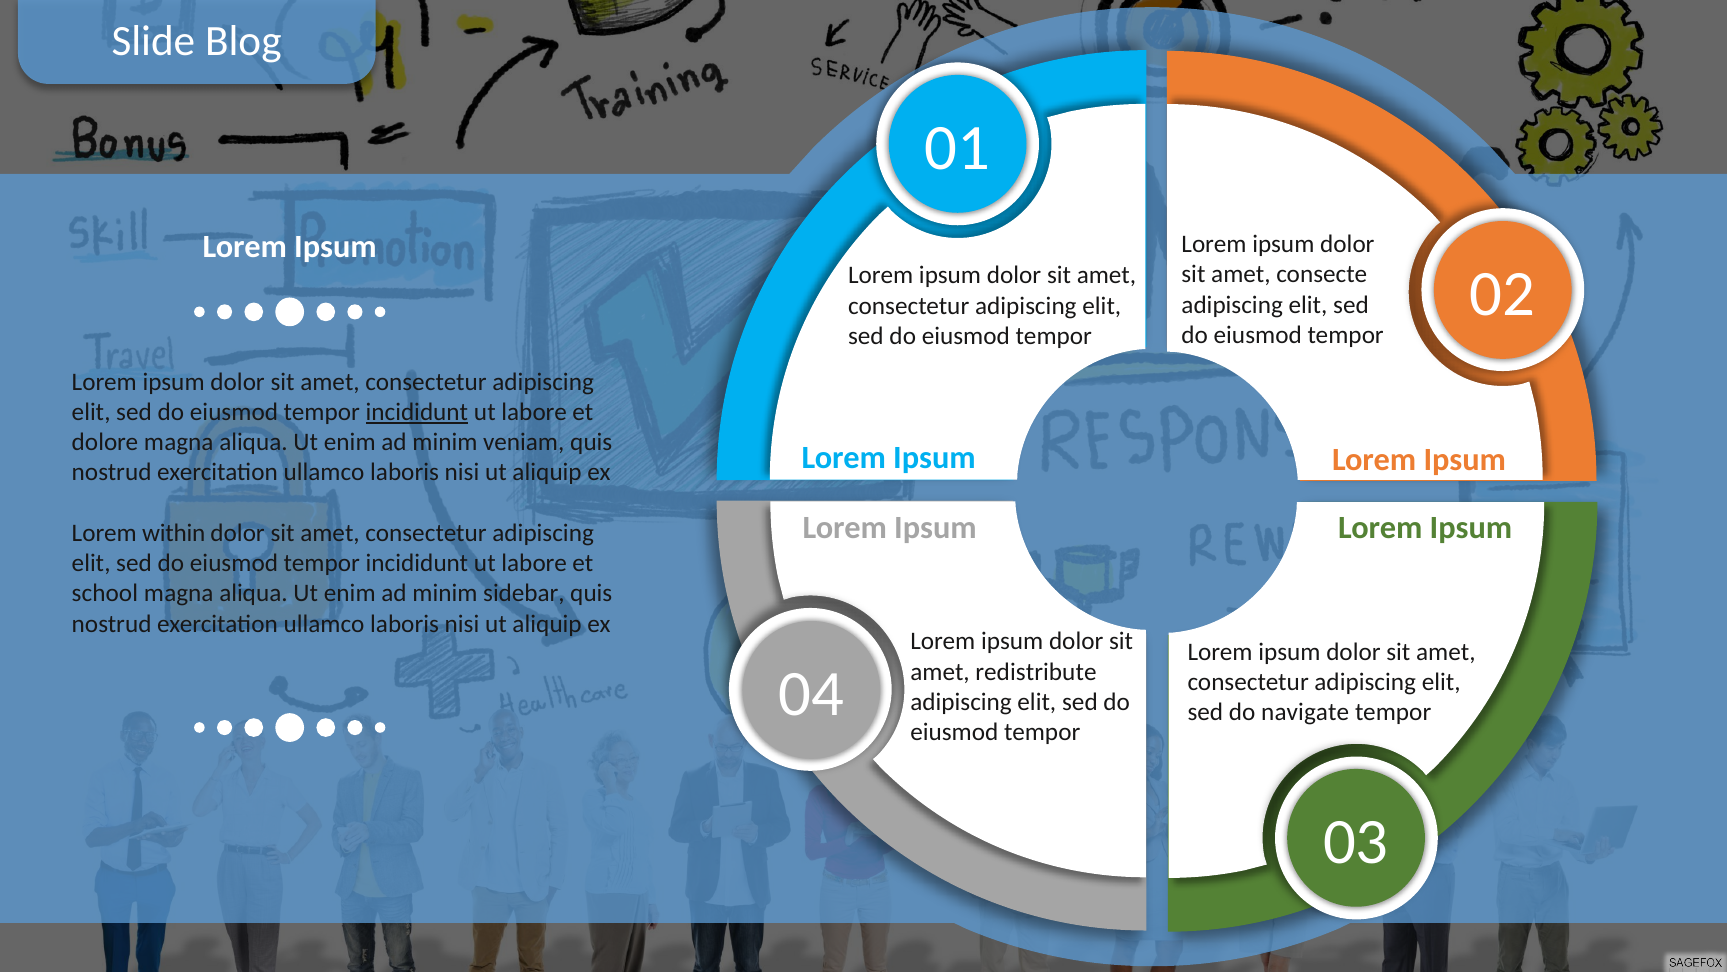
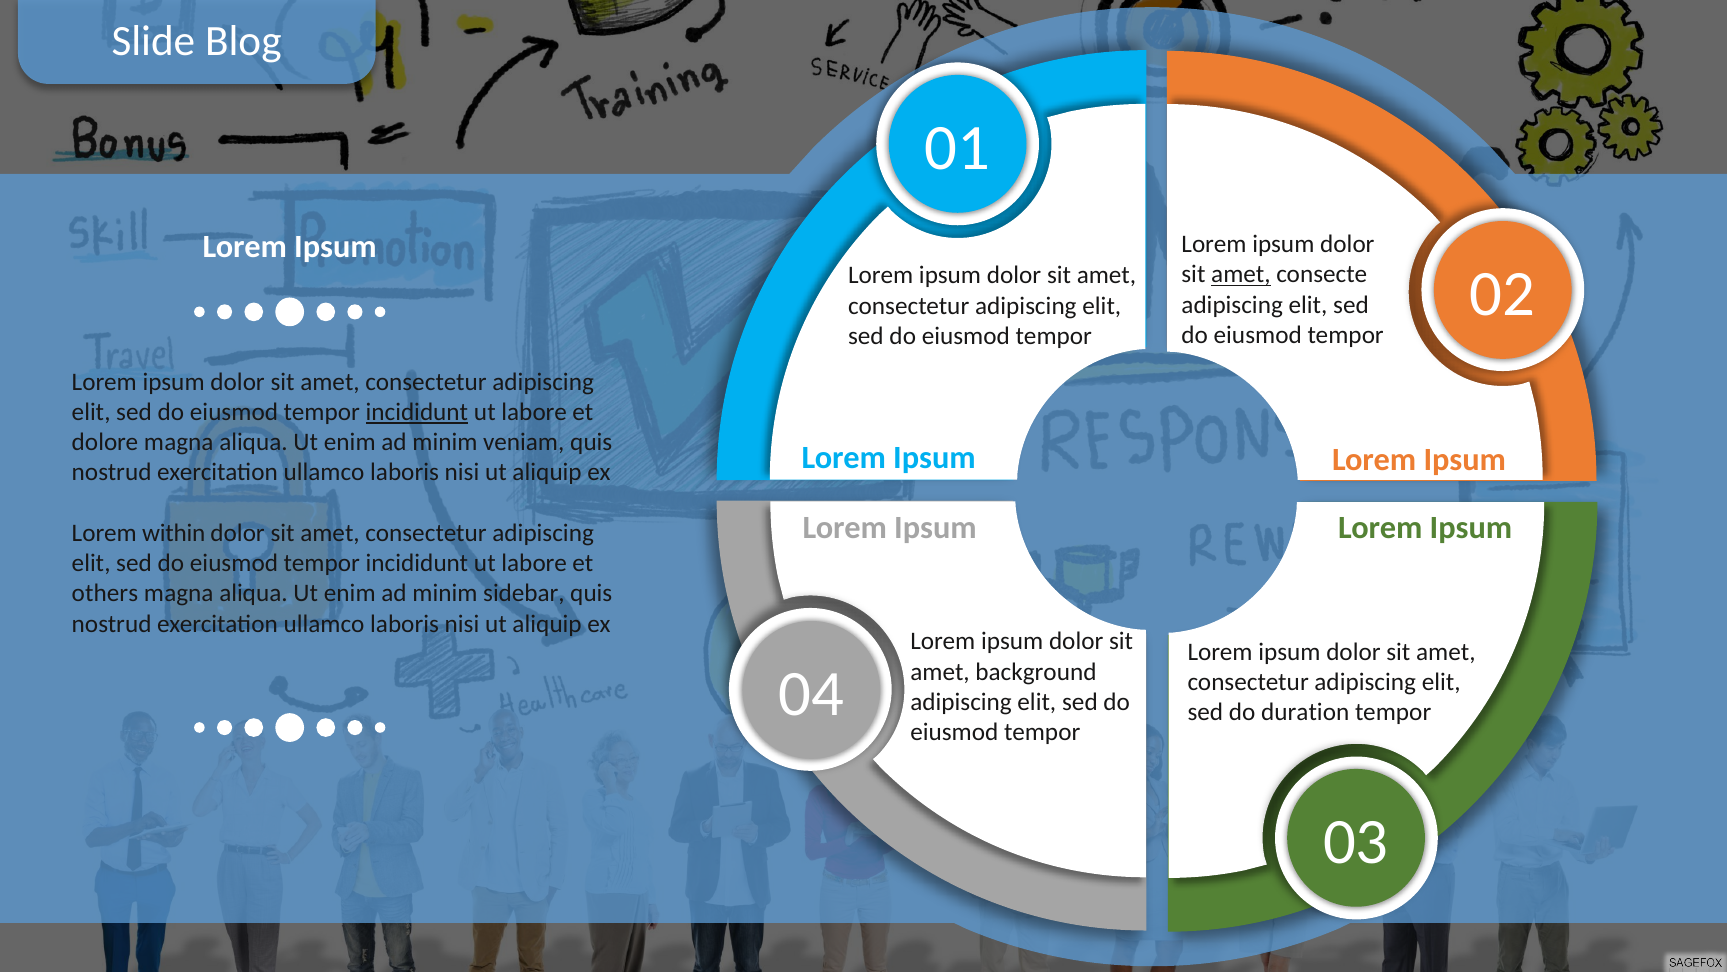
amet at (1241, 274) underline: none -> present
school: school -> others
redistribute: redistribute -> background
navigate: navigate -> duration
